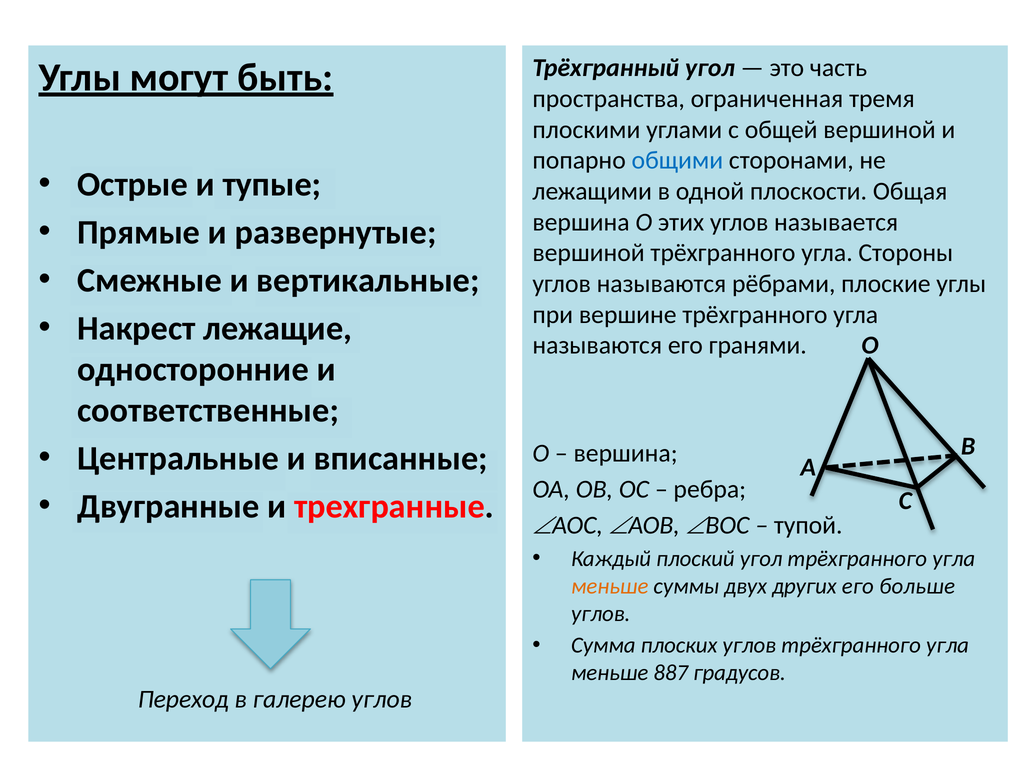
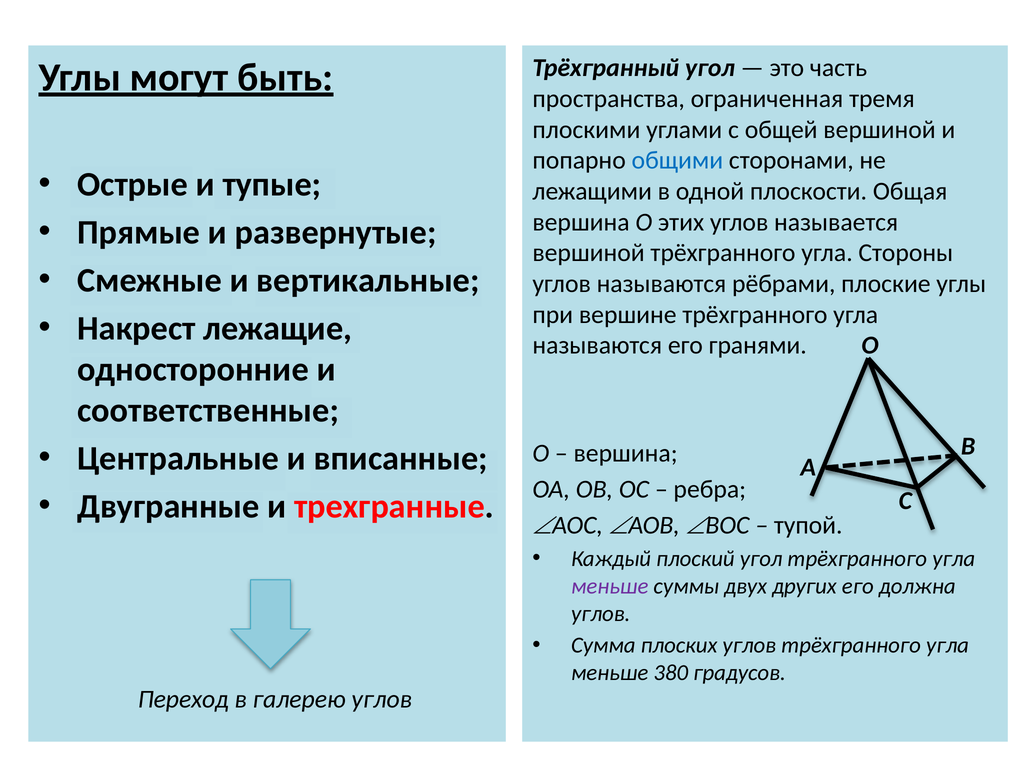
меньше at (610, 586) colour: orange -> purple
больше: больше -> должна
887: 887 -> 380
